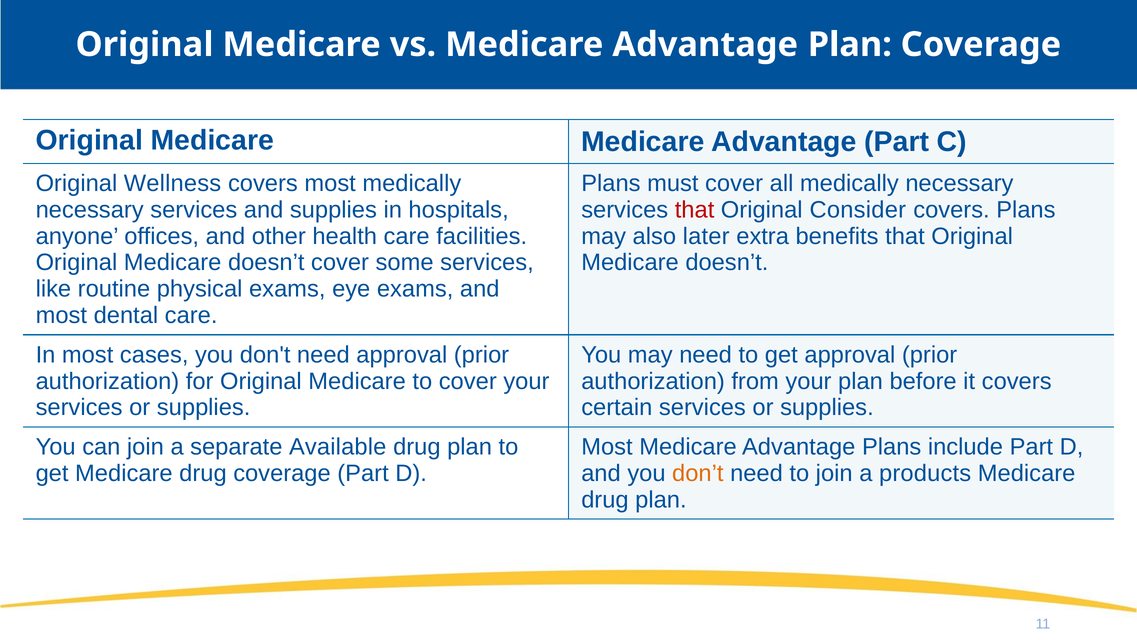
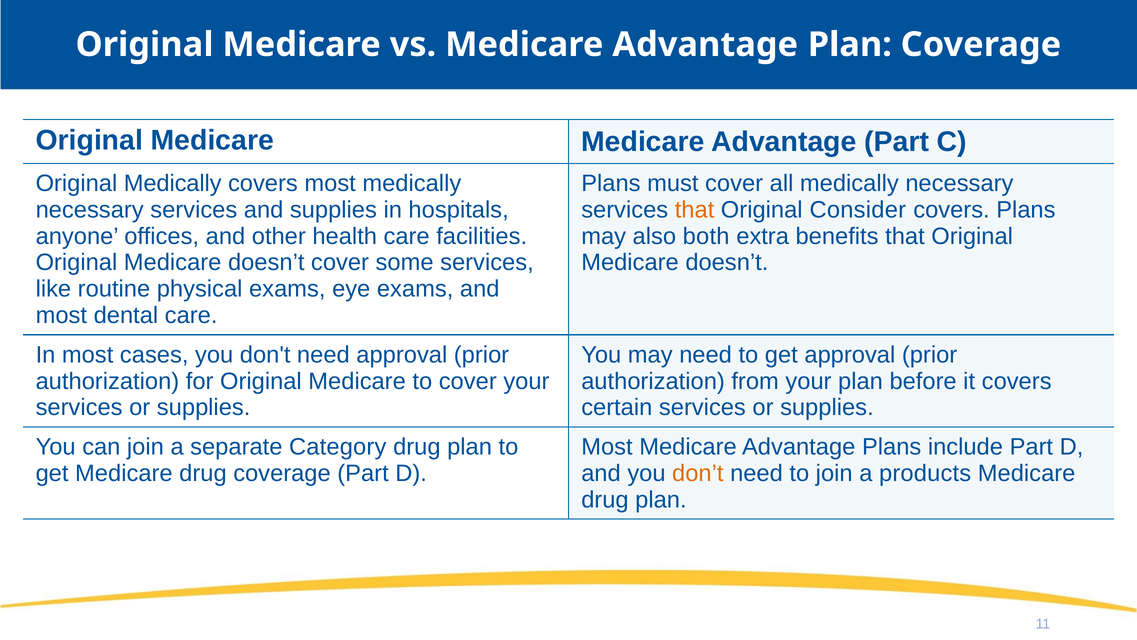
Original Wellness: Wellness -> Medically
that at (695, 210) colour: red -> orange
later: later -> both
Available: Available -> Category
